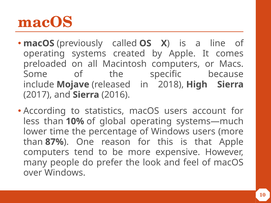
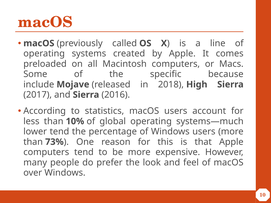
lower time: time -> tend
87%: 87% -> 73%
